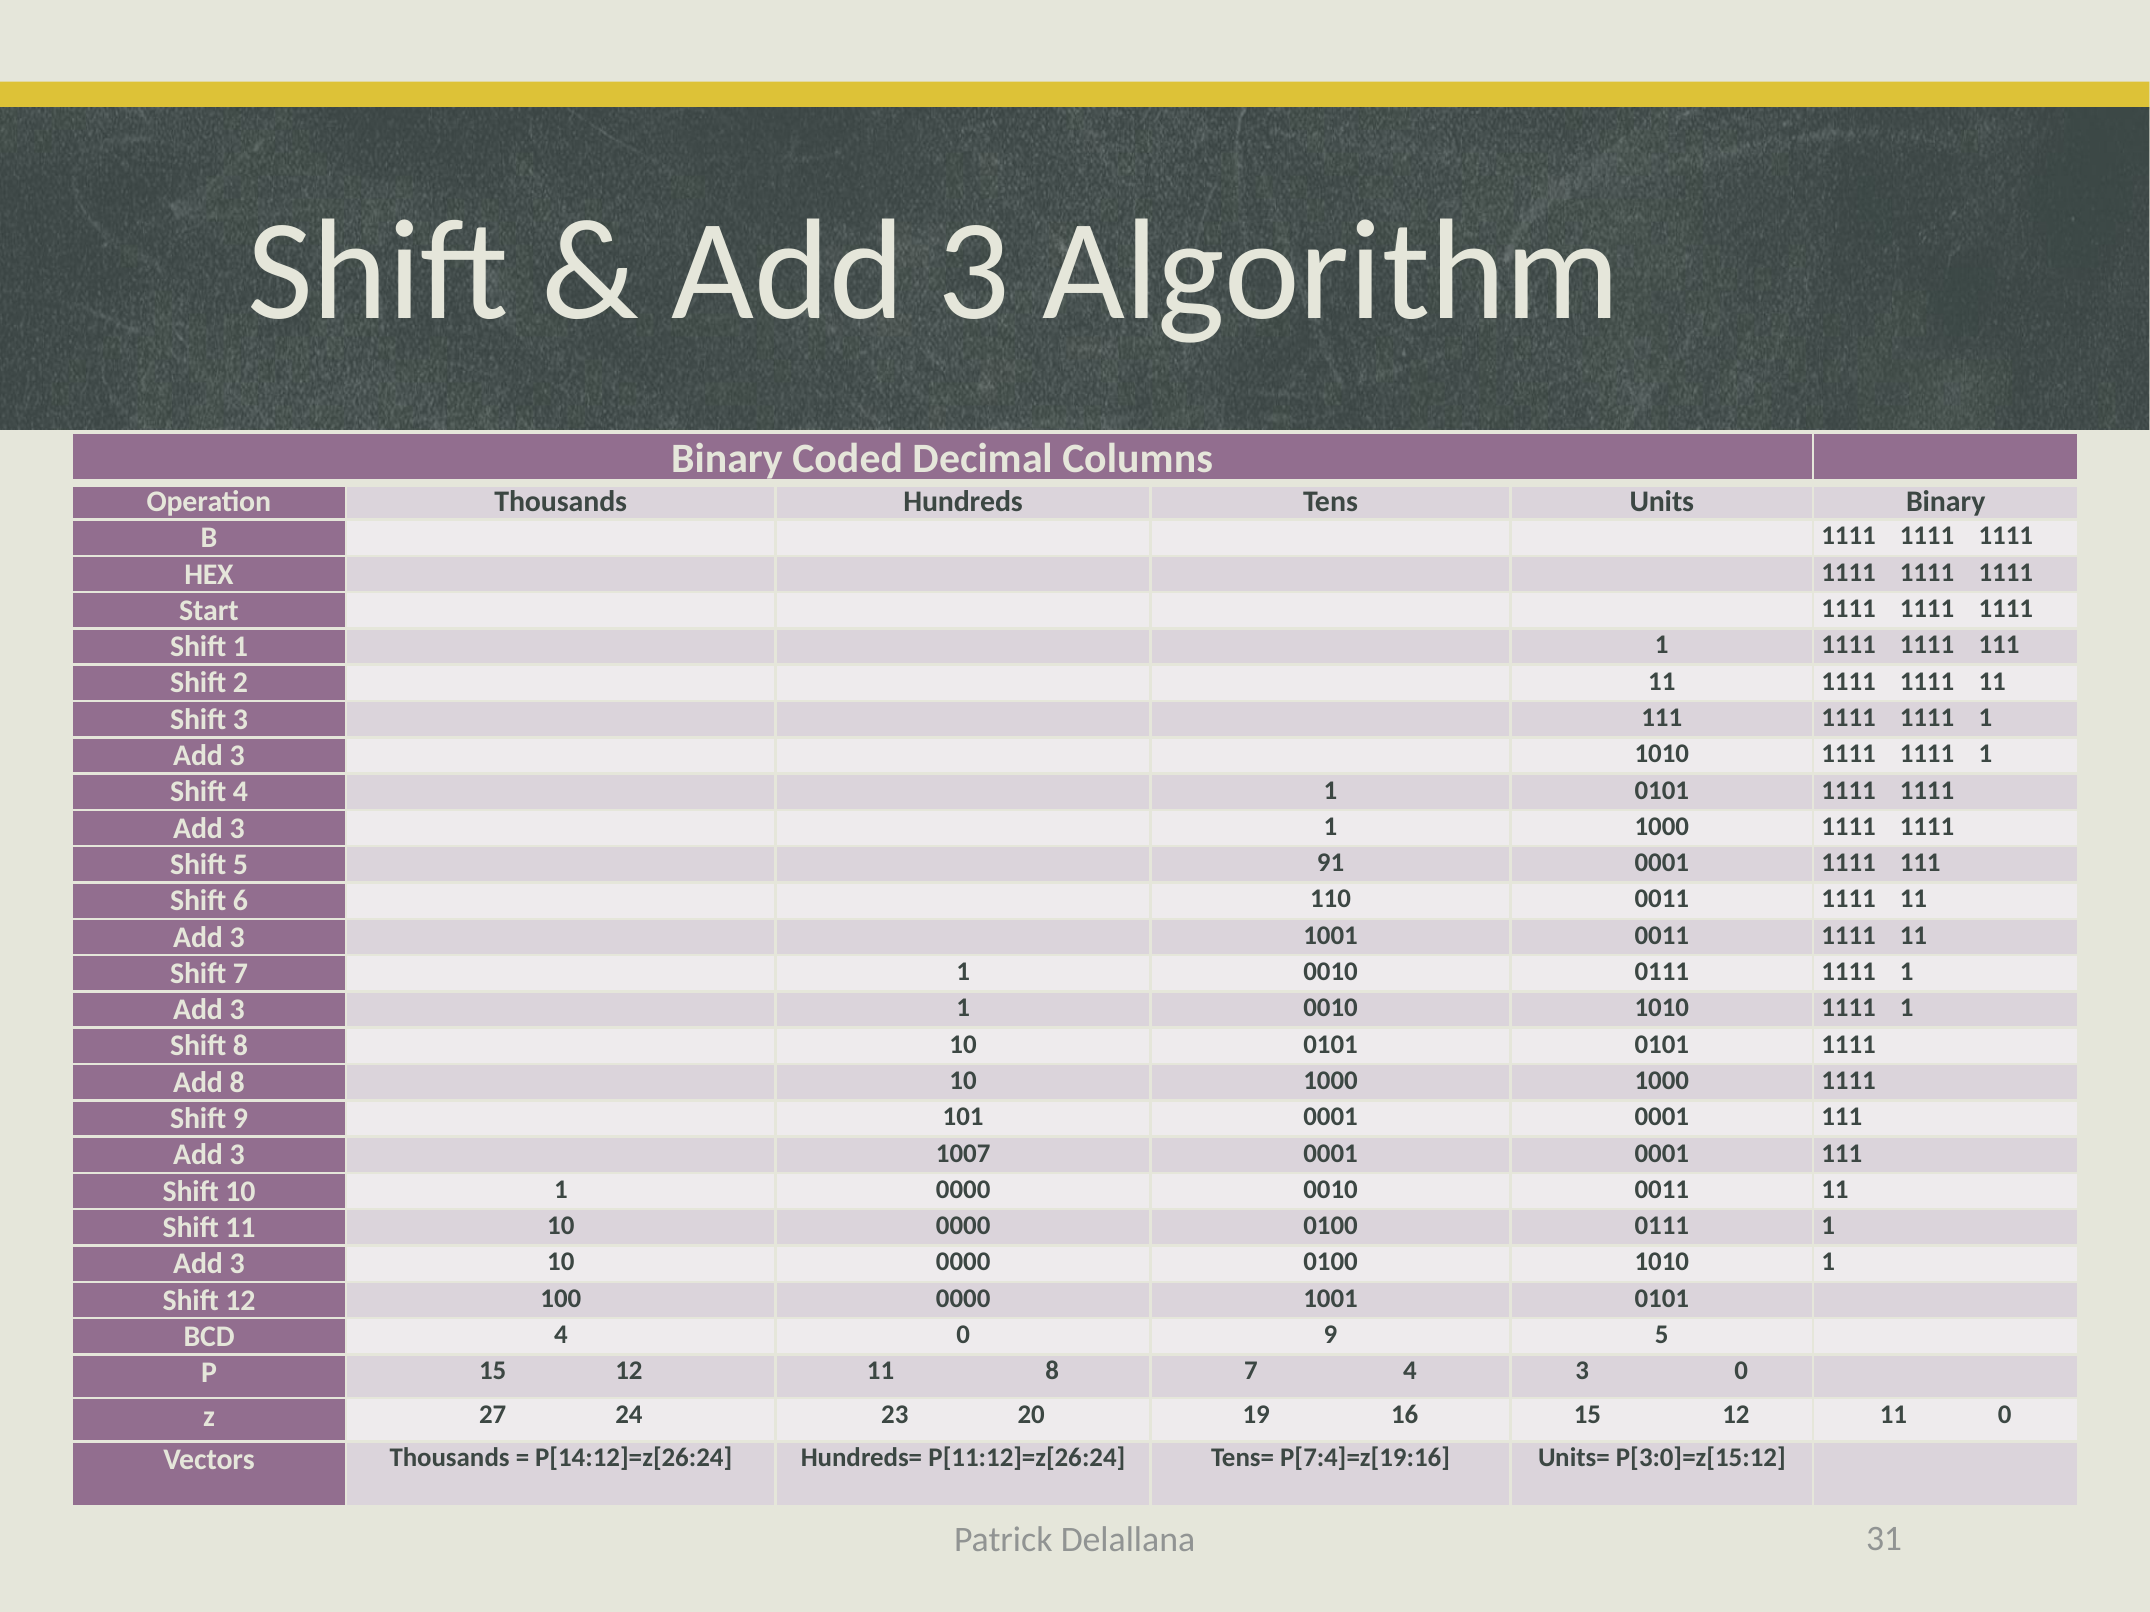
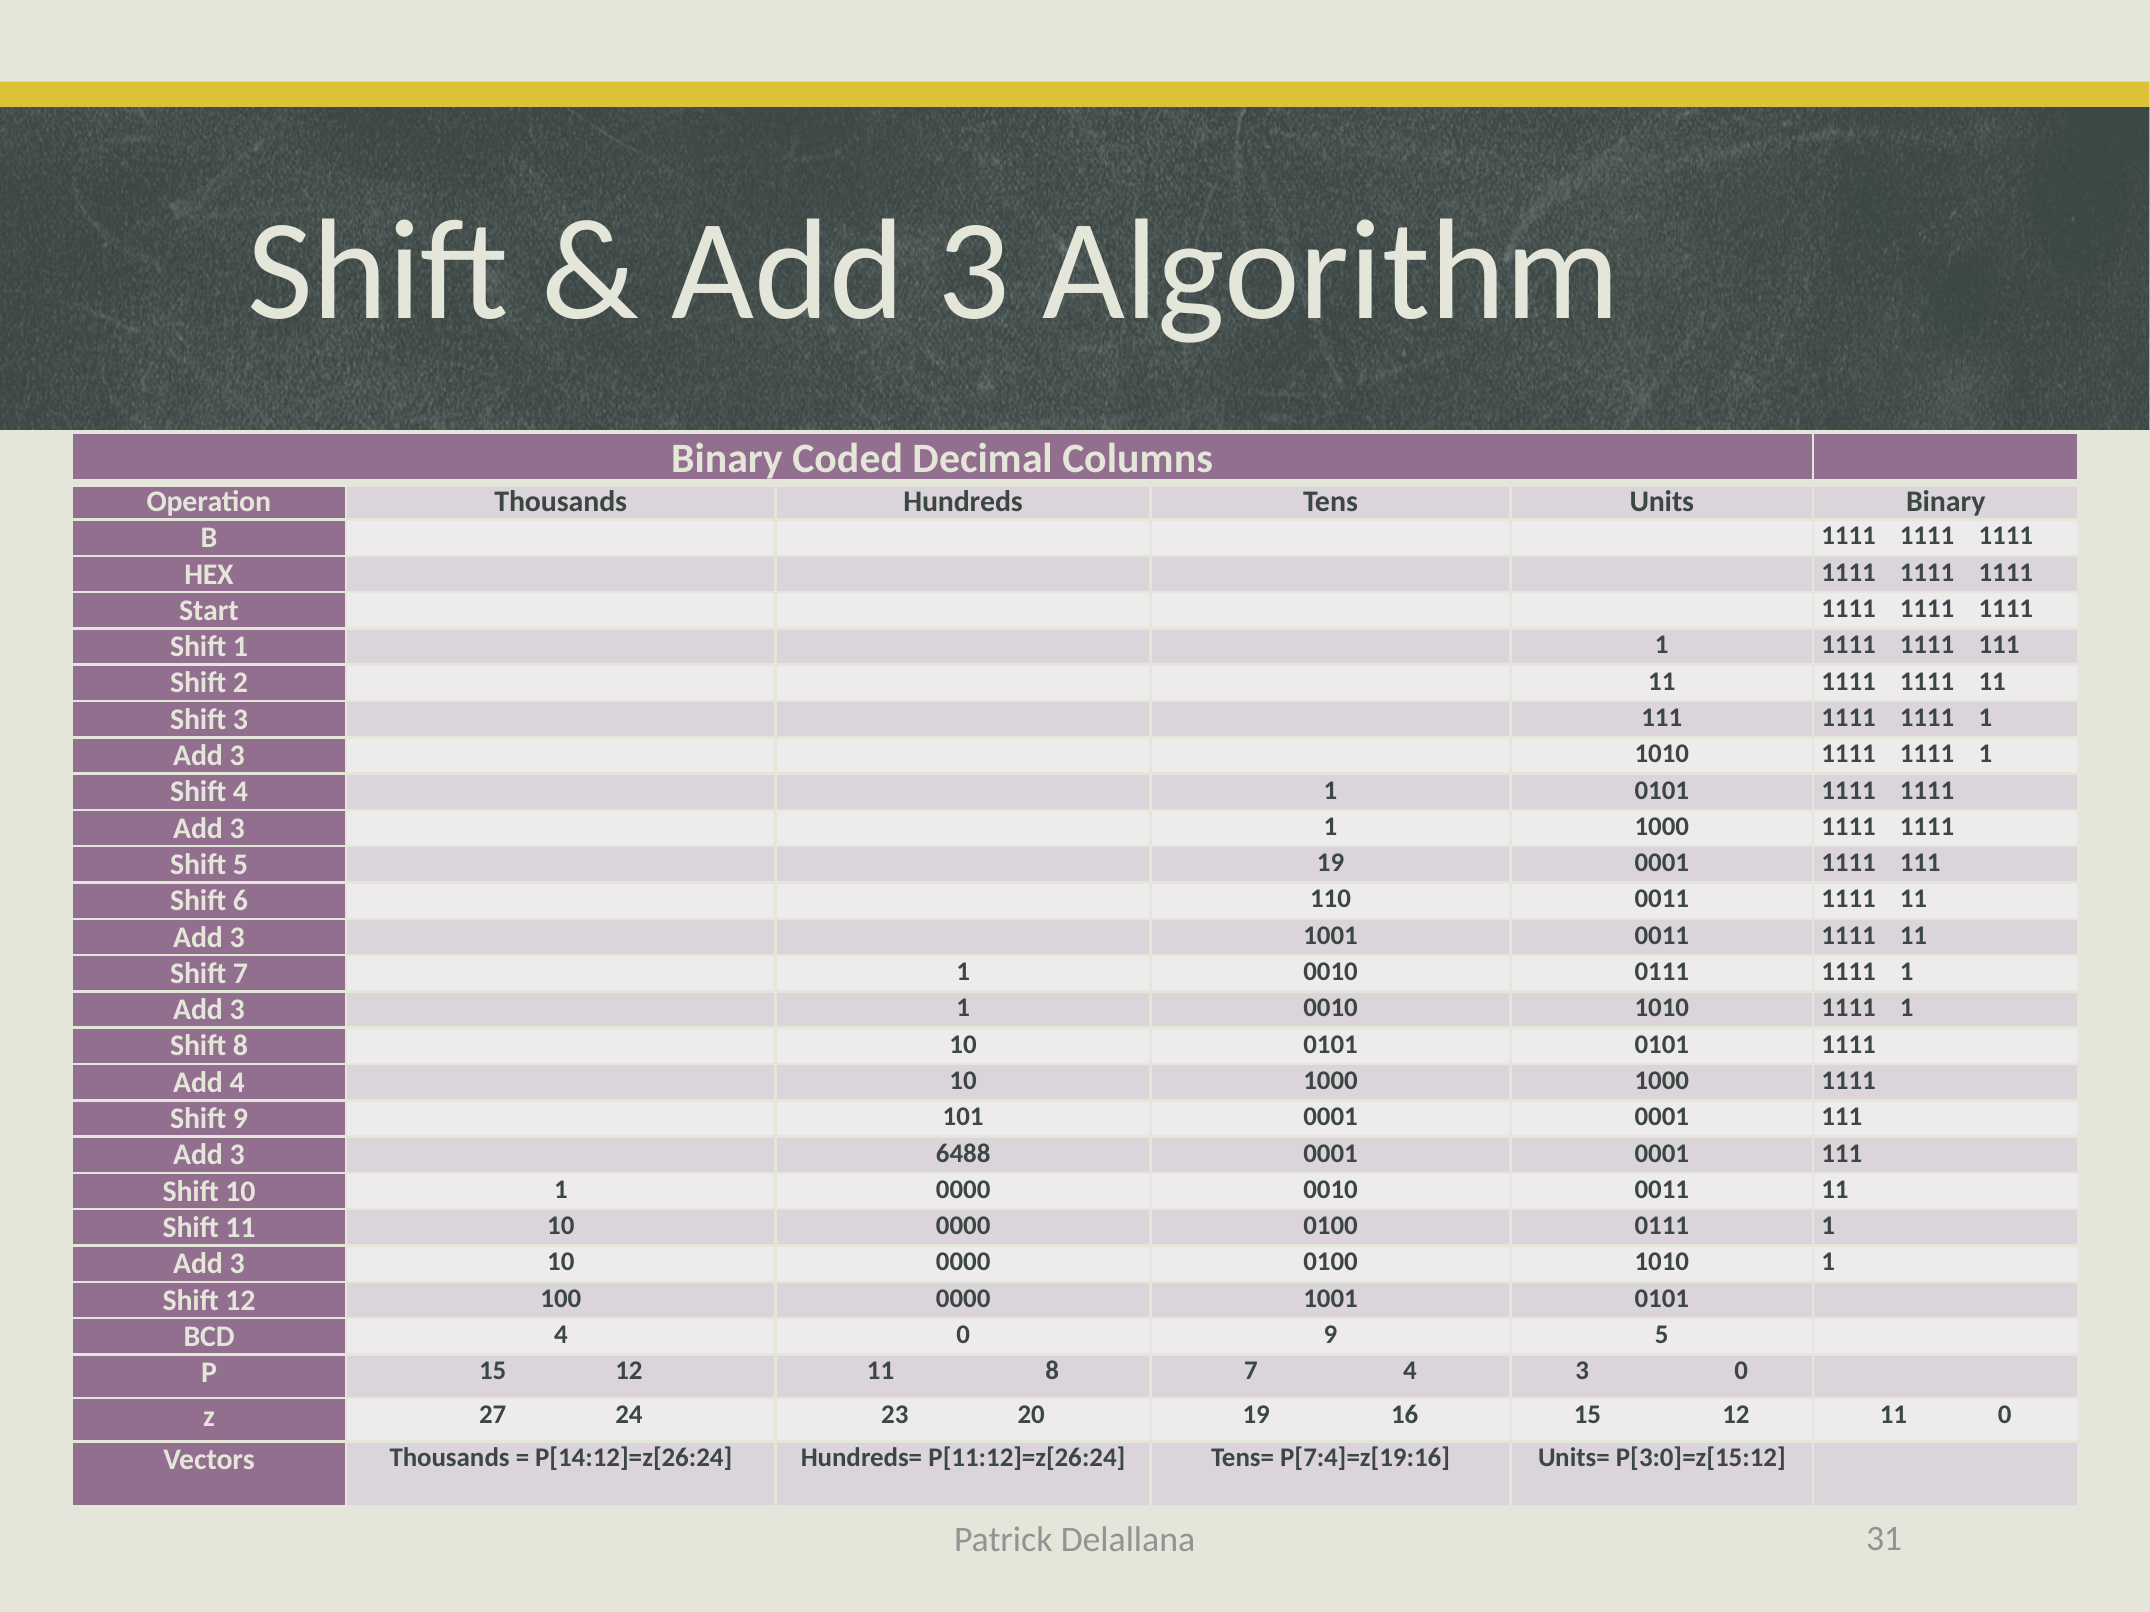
5 91: 91 -> 19
Add 8: 8 -> 4
1007: 1007 -> 6488
